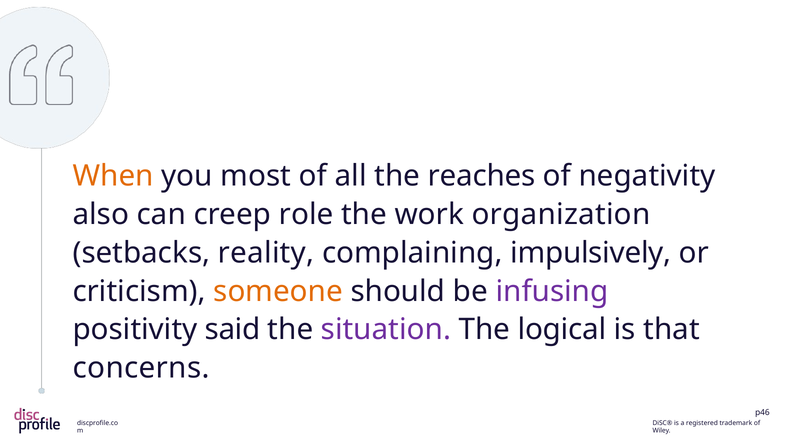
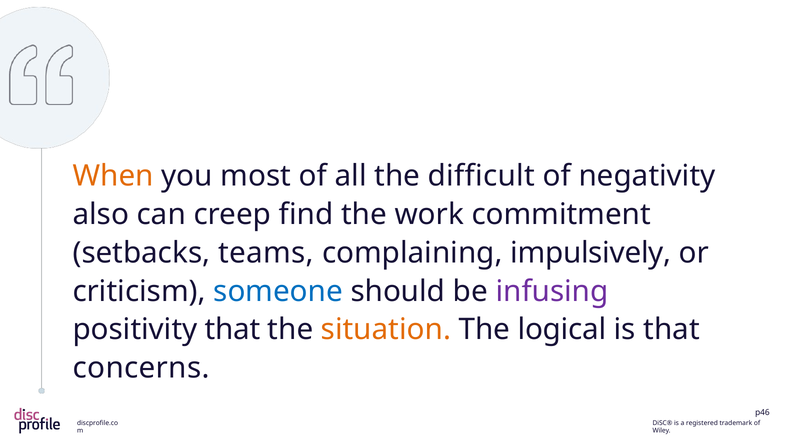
reaches: reaches -> difficult
role: role -> find
organization: organization -> commitment
reality: reality -> teams
someone colour: orange -> blue
positivity said: said -> that
situation colour: purple -> orange
